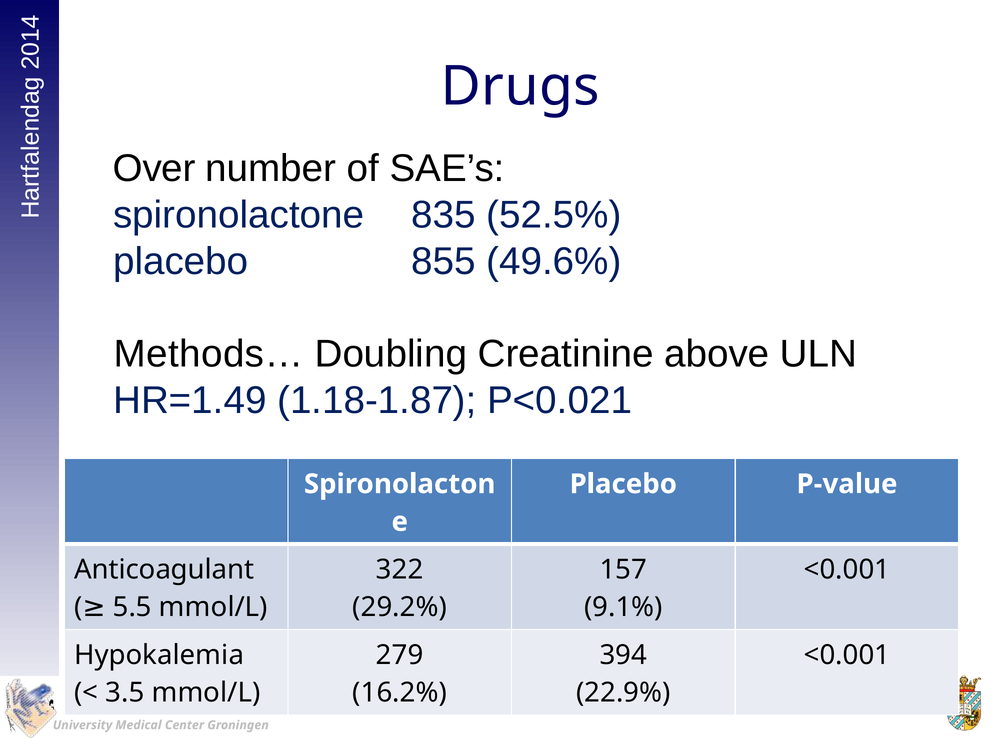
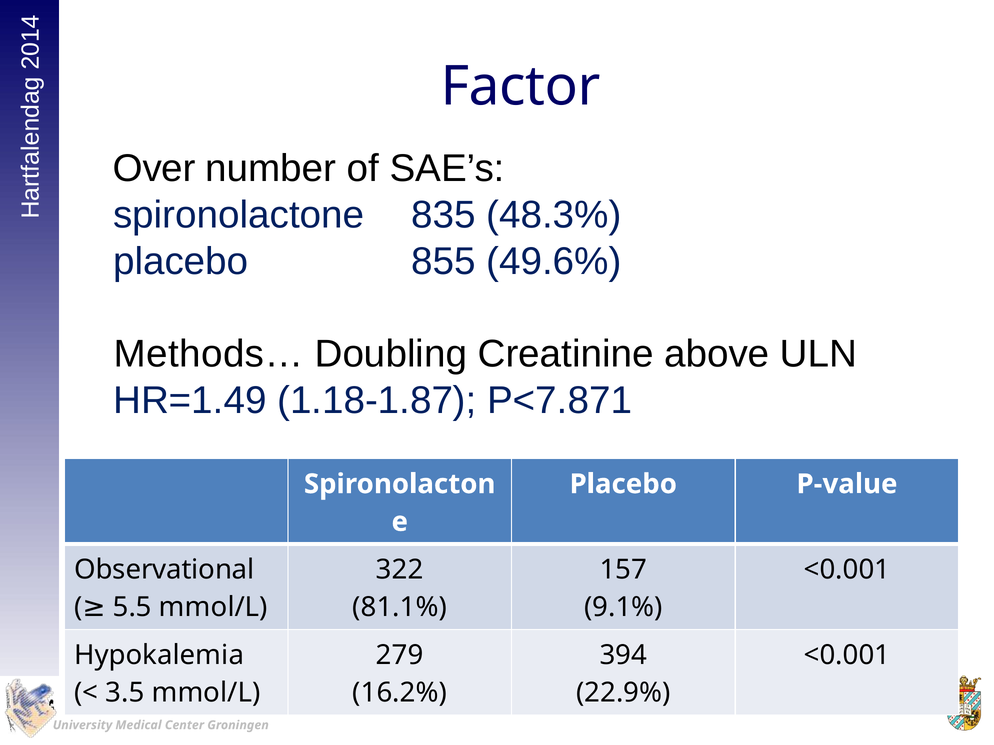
Drugs: Drugs -> Factor
52.5%: 52.5% -> 48.3%
P<0.021: P<0.021 -> P<7.871
Anticoagulant: Anticoagulant -> Observational
29.2%: 29.2% -> 81.1%
